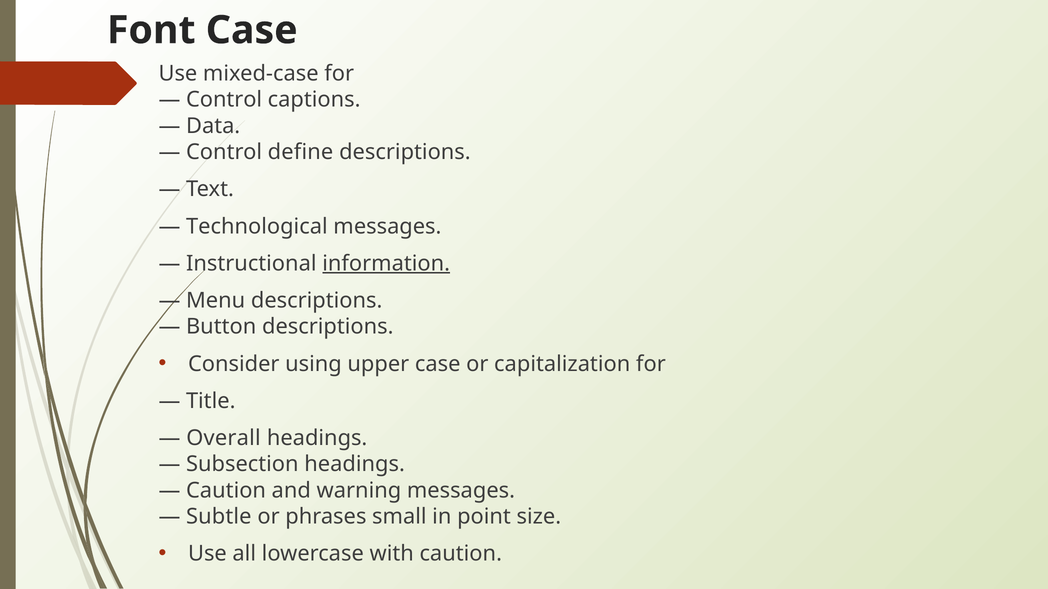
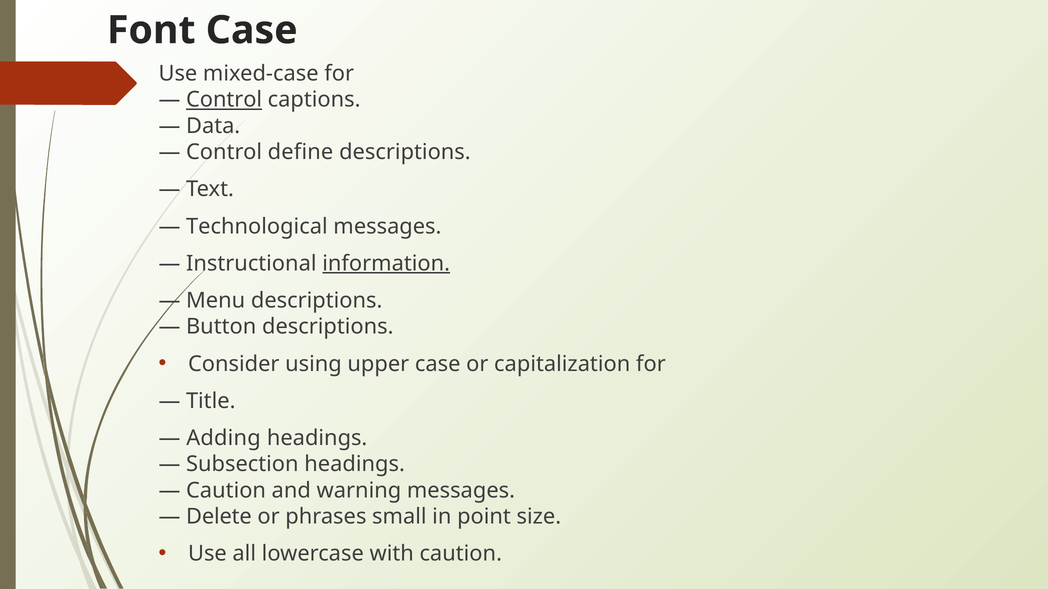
Control at (224, 100) underline: none -> present
Overall: Overall -> Adding
Subtle: Subtle -> Delete
